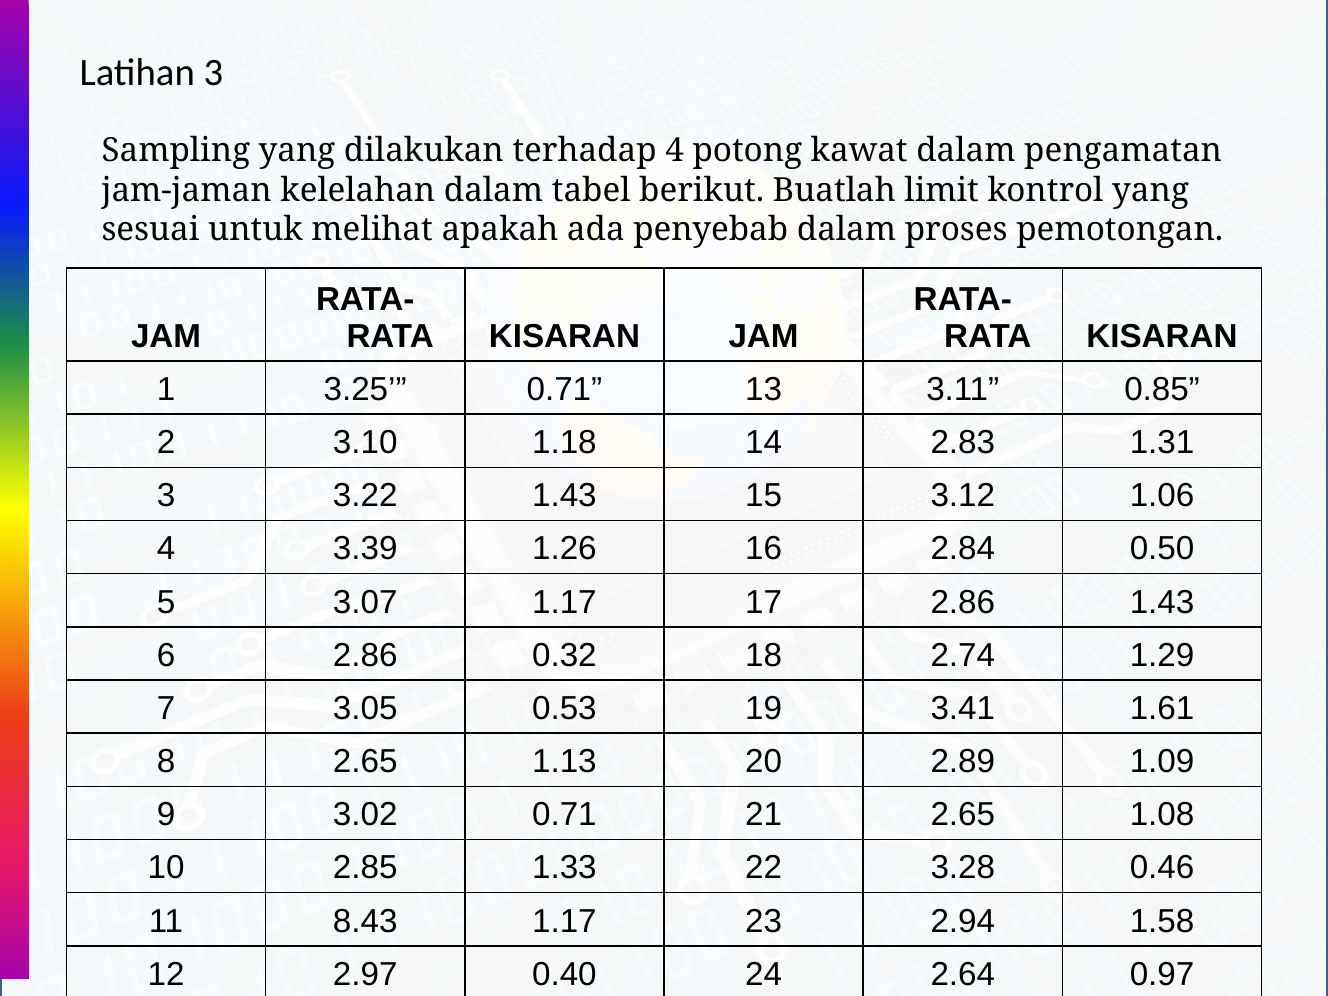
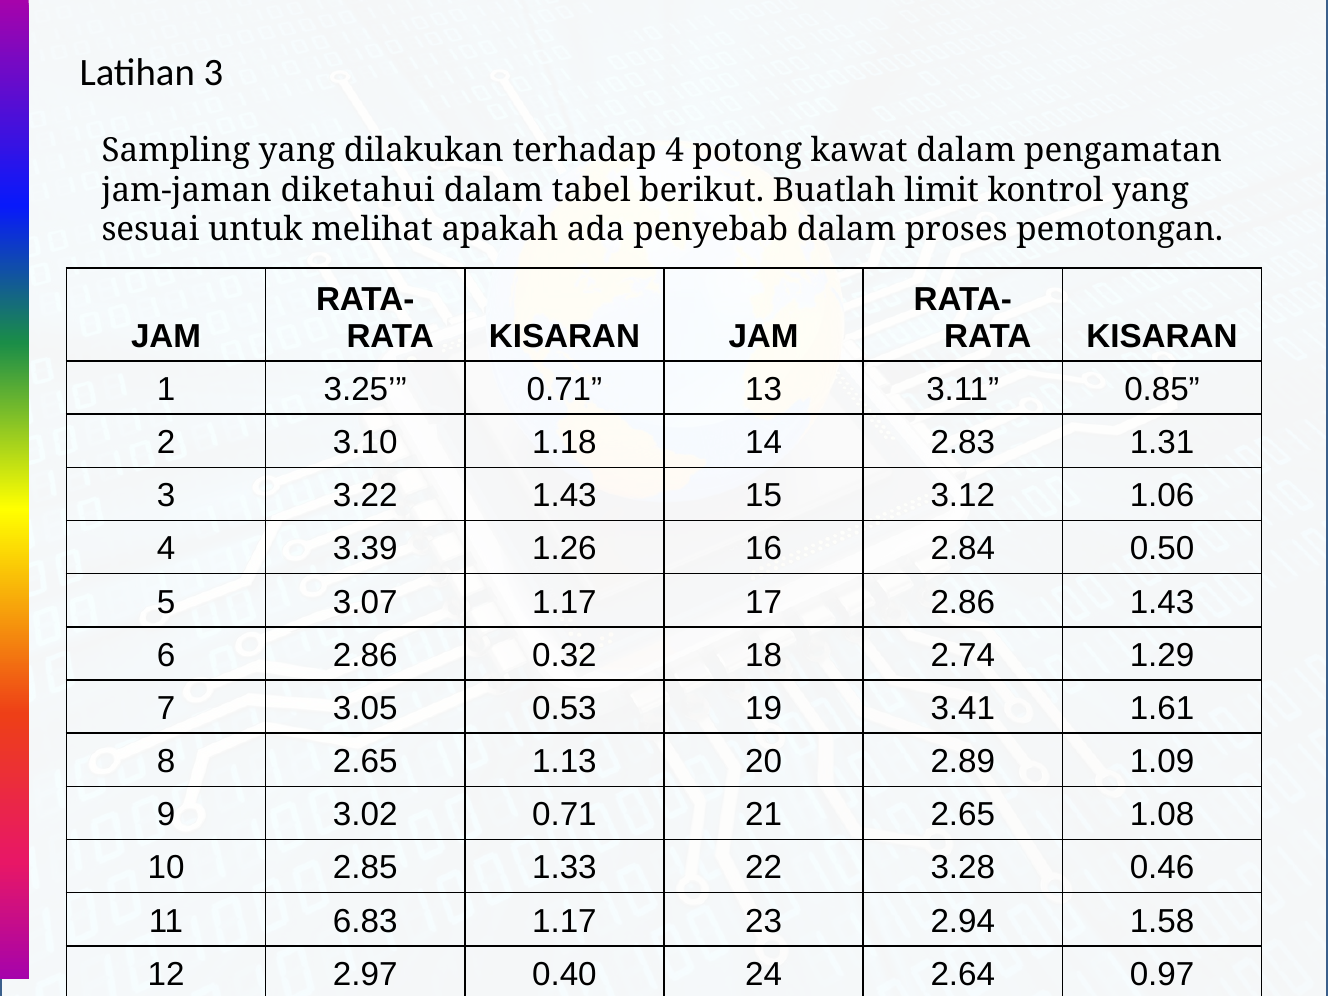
kelelahan: kelelahan -> diketahui
8.43: 8.43 -> 6.83
